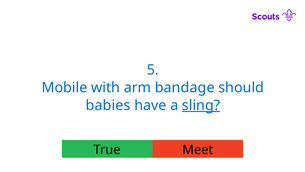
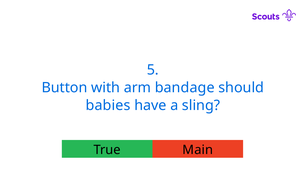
Mobile: Mobile -> Button
sling underline: present -> none
Meet: Meet -> Main
